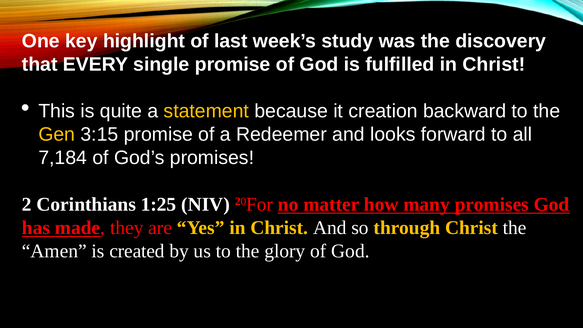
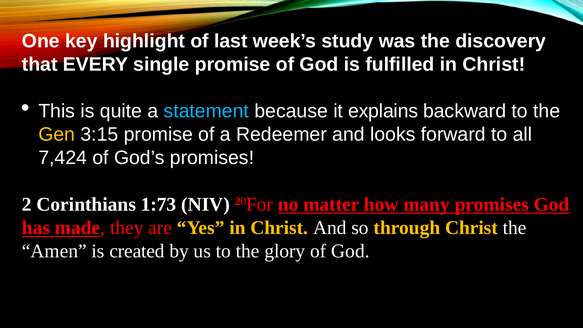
statement colour: yellow -> light blue
creation: creation -> explains
7,184: 7,184 -> 7,424
1:25: 1:25 -> 1:73
